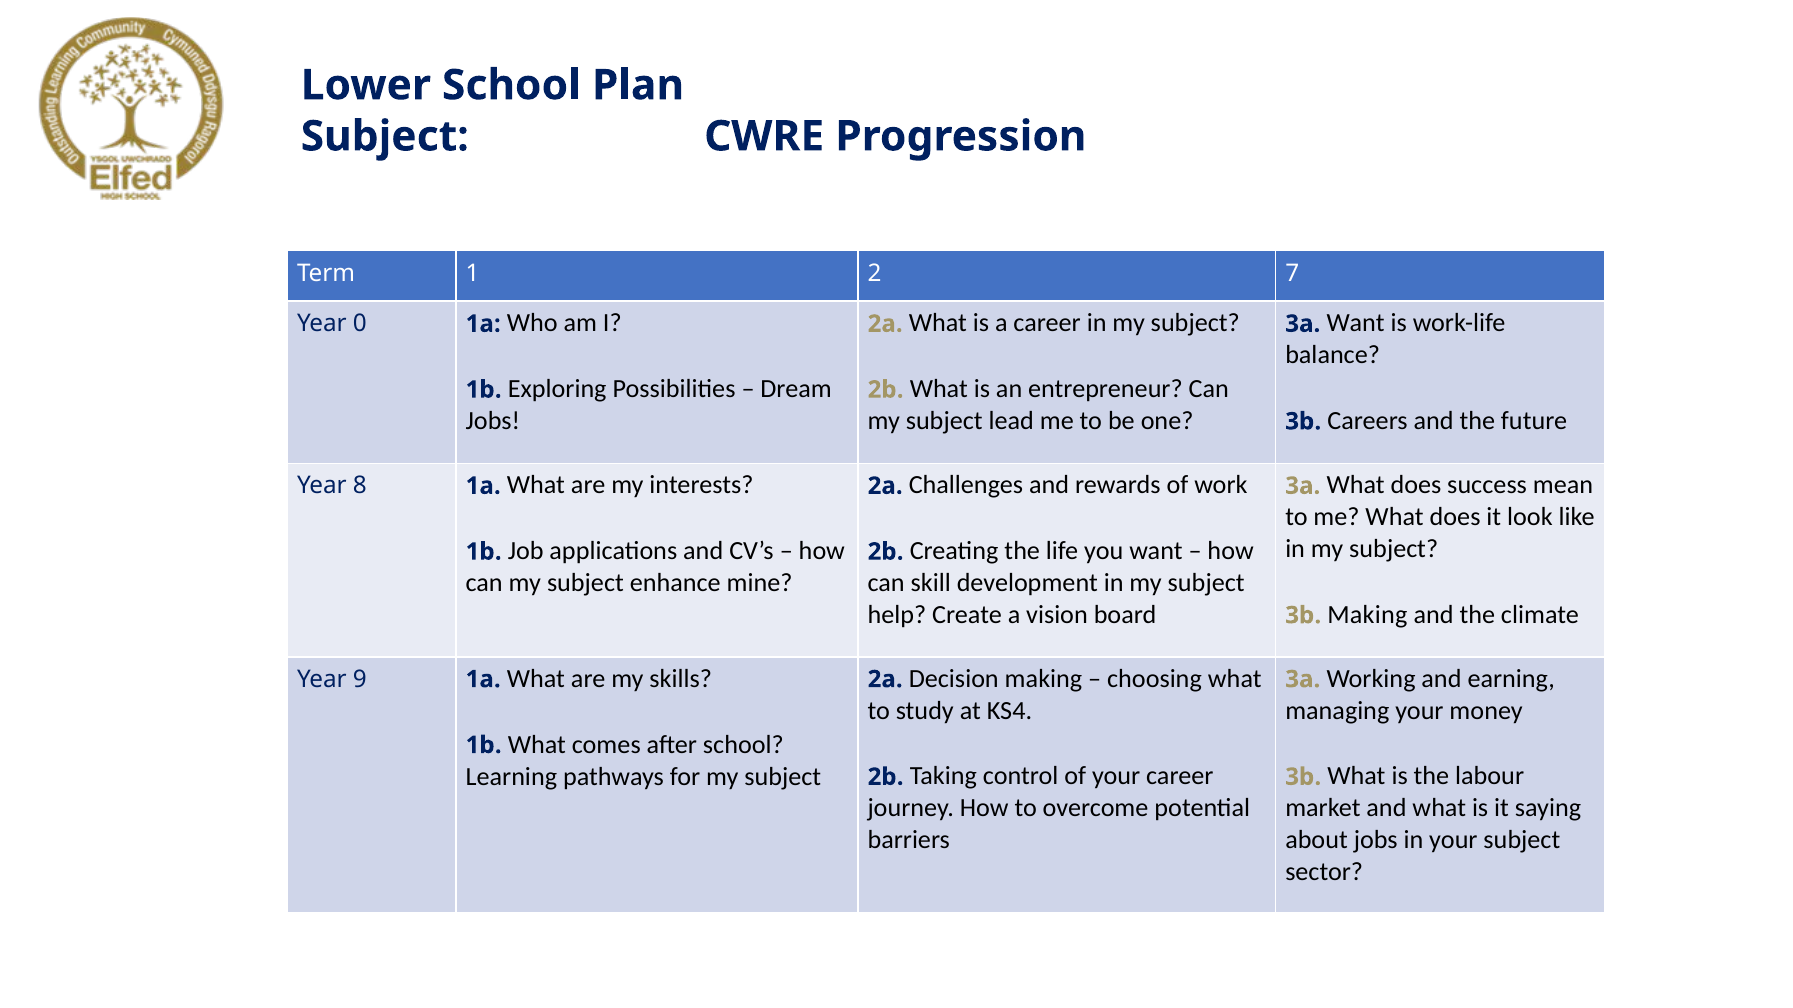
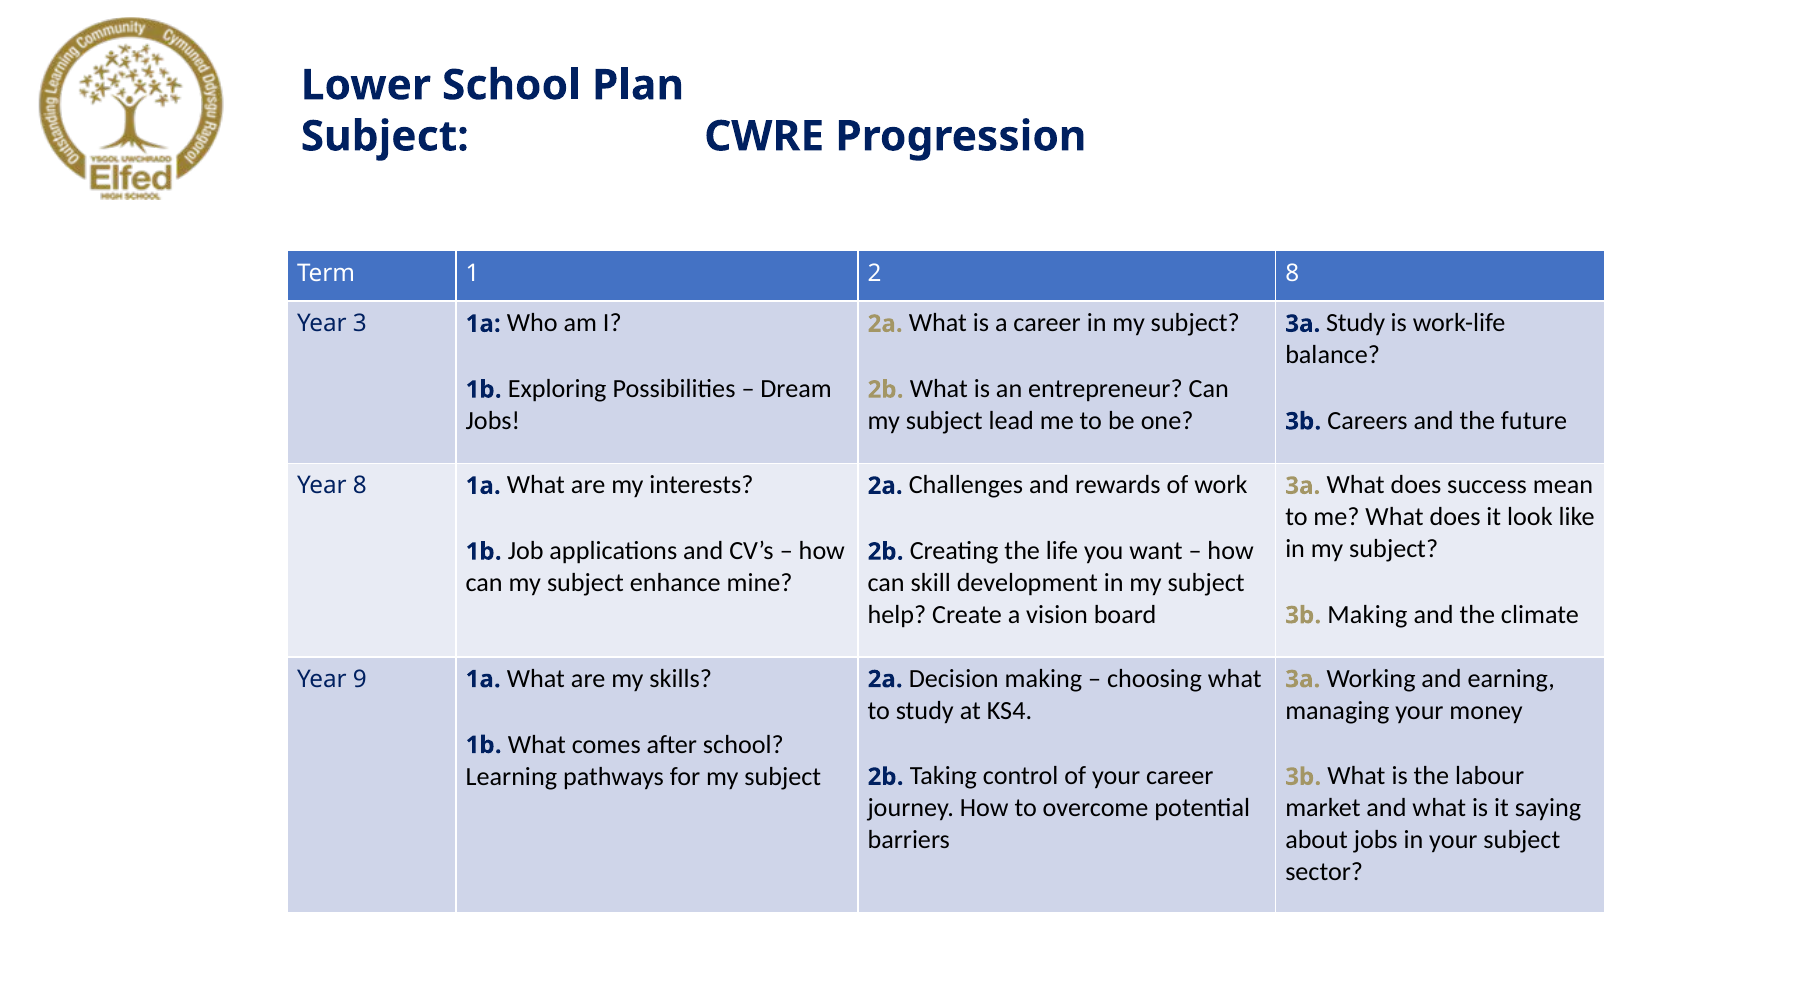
2 7: 7 -> 8
0: 0 -> 3
3a Want: Want -> Study
